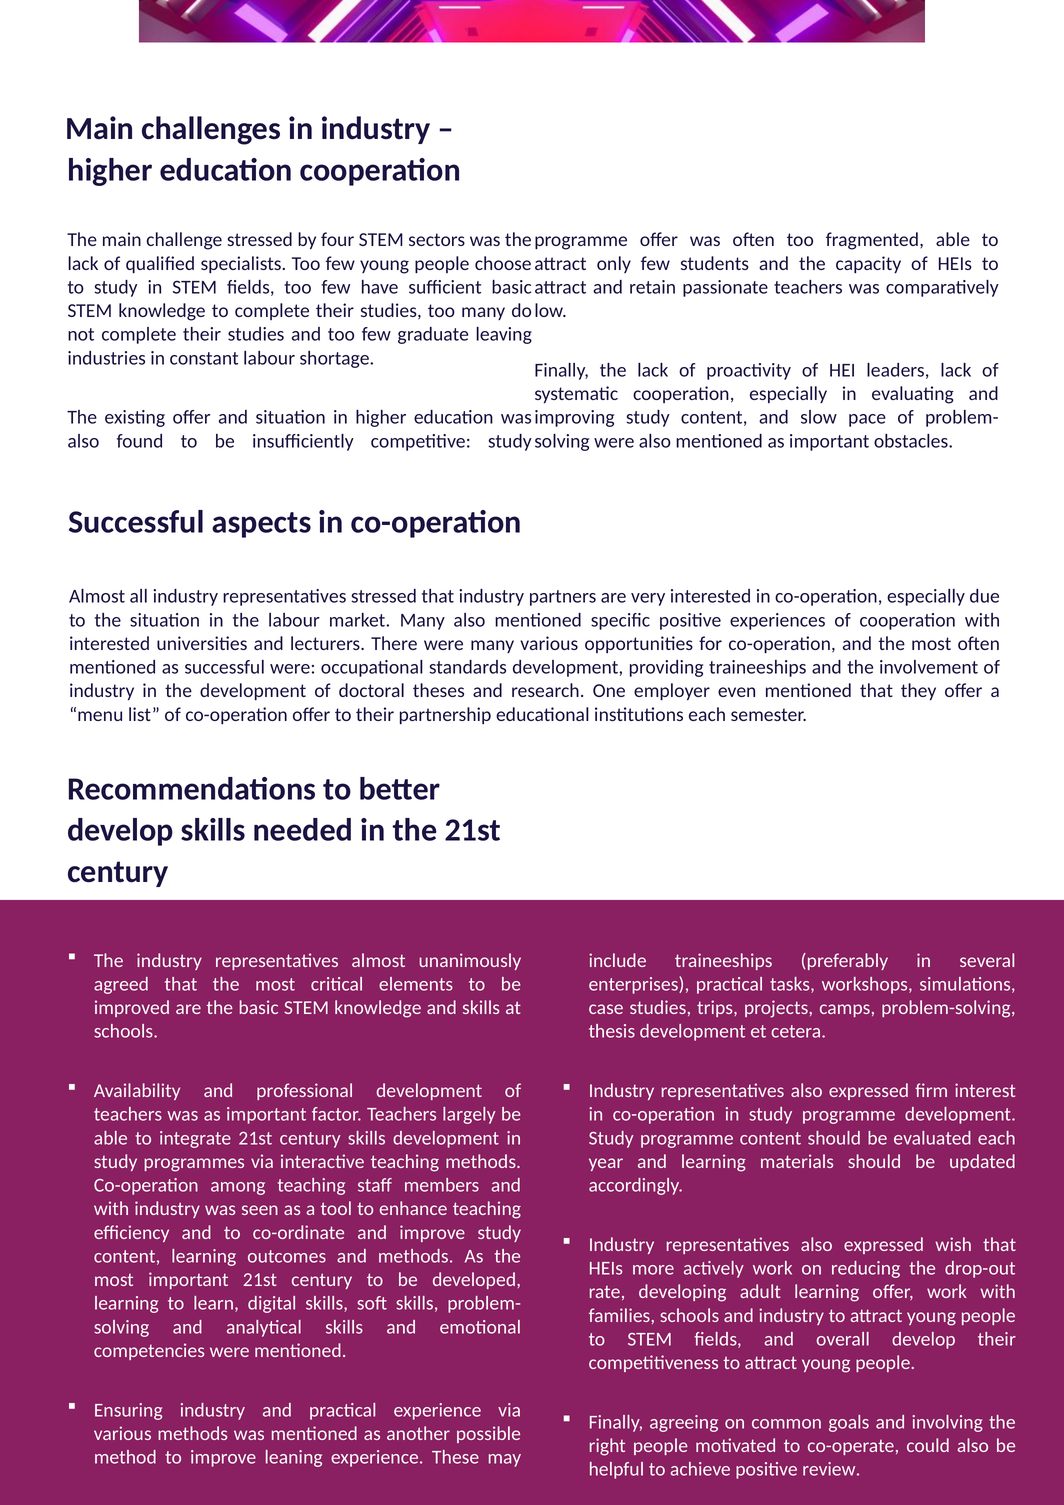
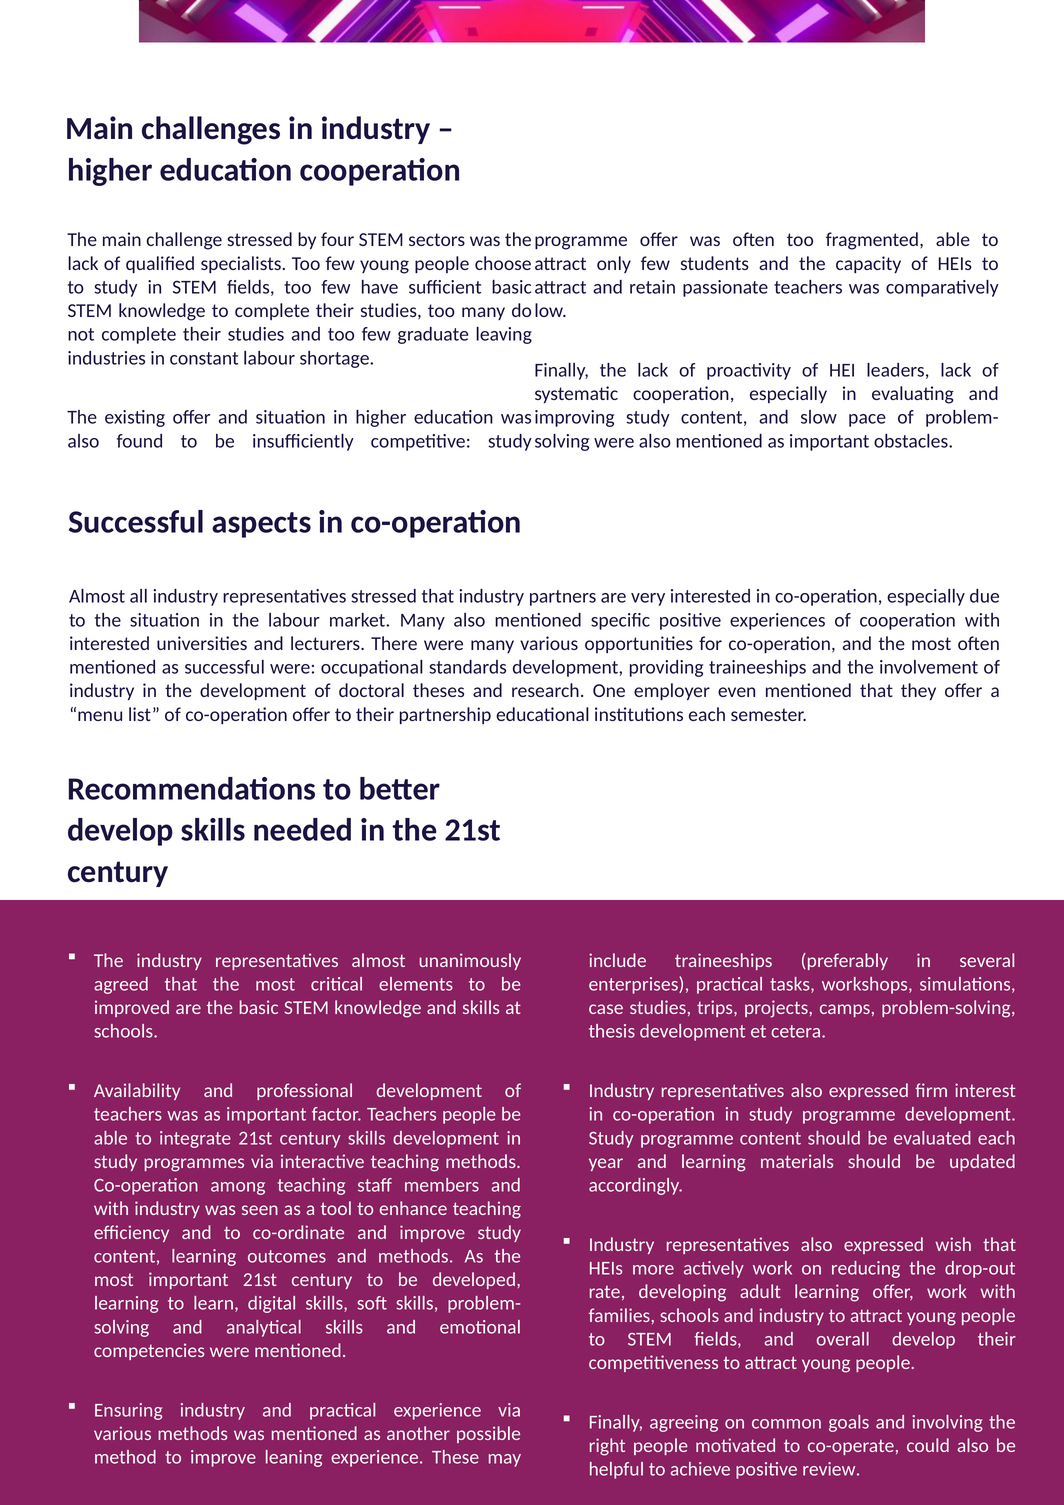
Teachers largely: largely -> people
